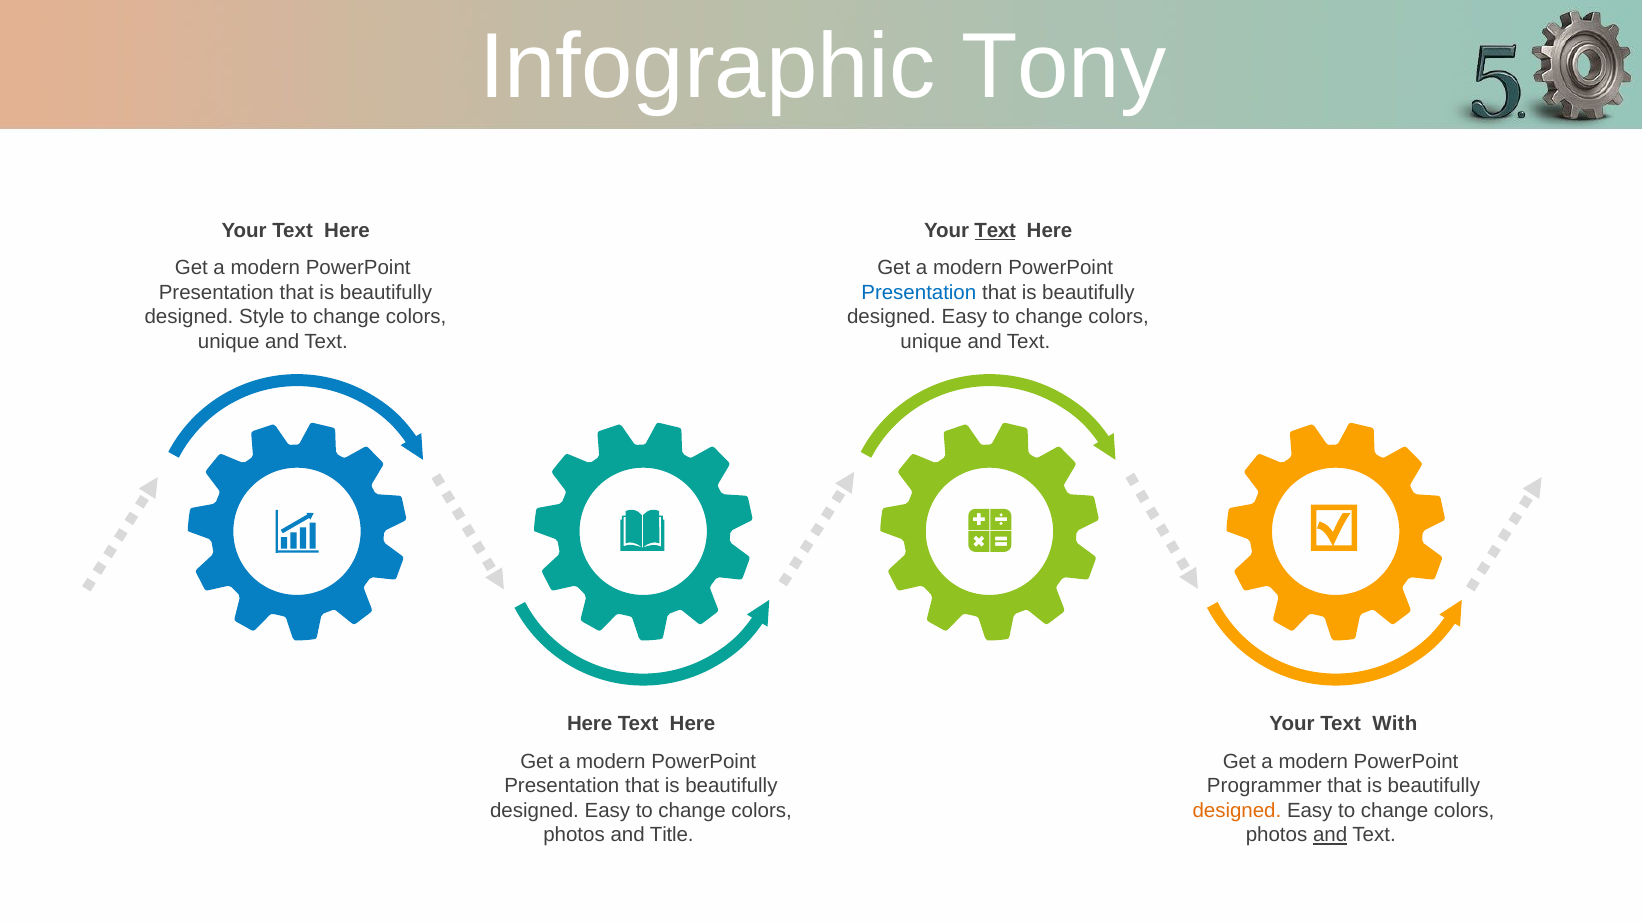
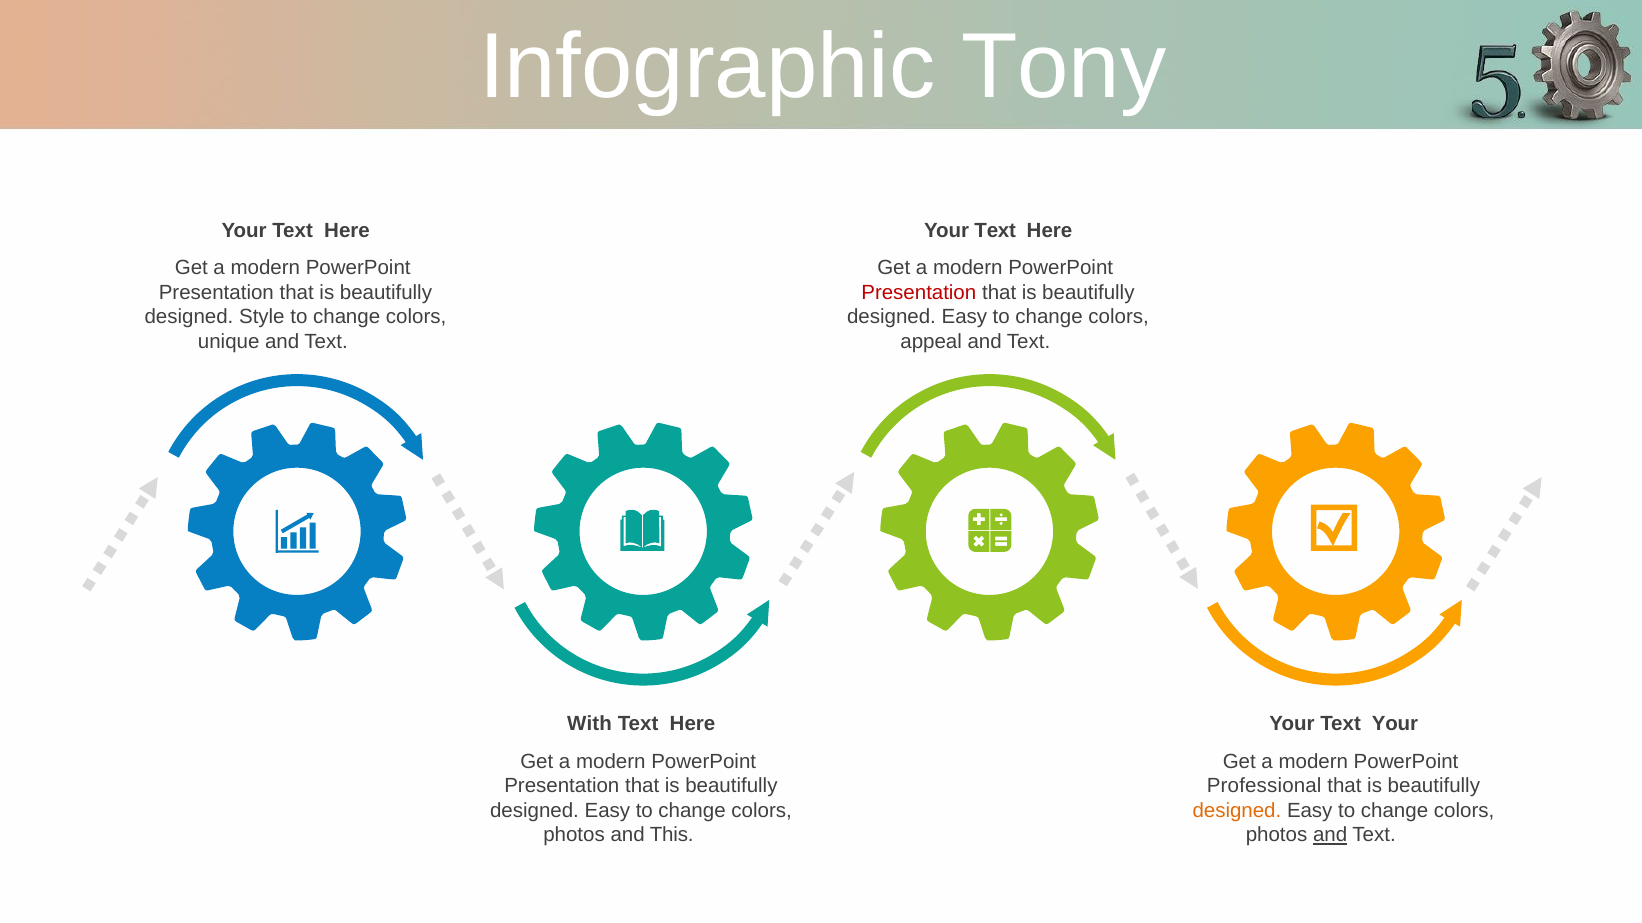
Text at (995, 231) underline: present -> none
Presentation at (919, 293) colour: blue -> red
unique at (931, 342): unique -> appeal
Here at (590, 725): Here -> With
Your Text With: With -> Your
Programmer: Programmer -> Professional
Title: Title -> This
